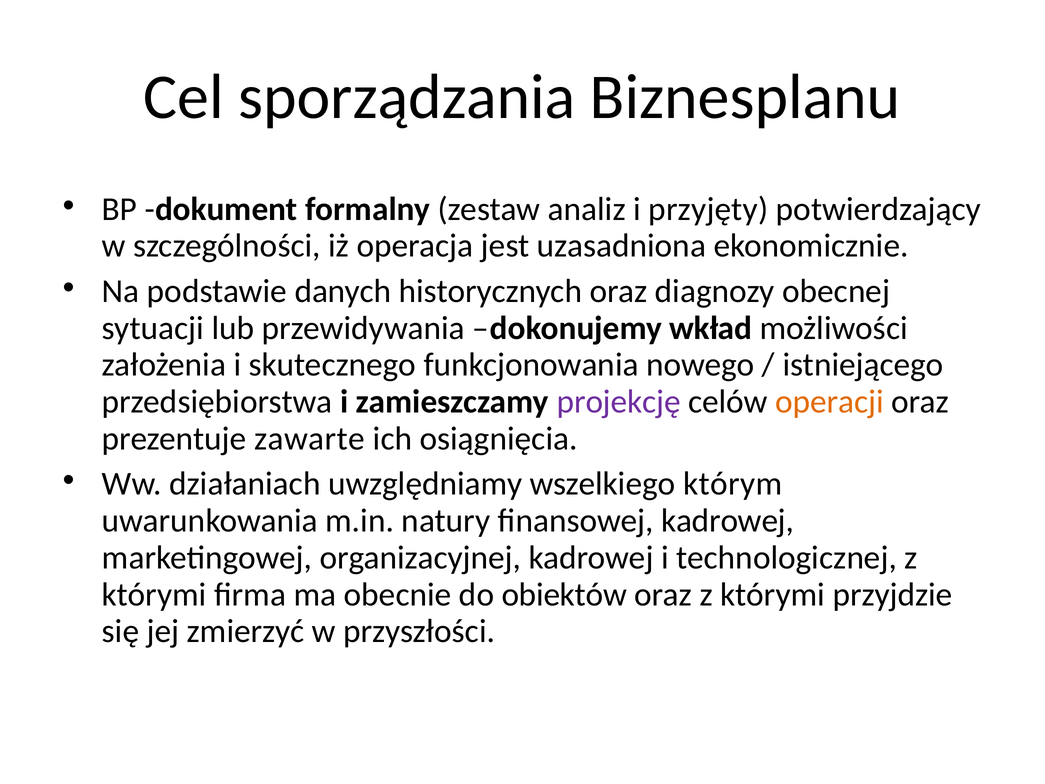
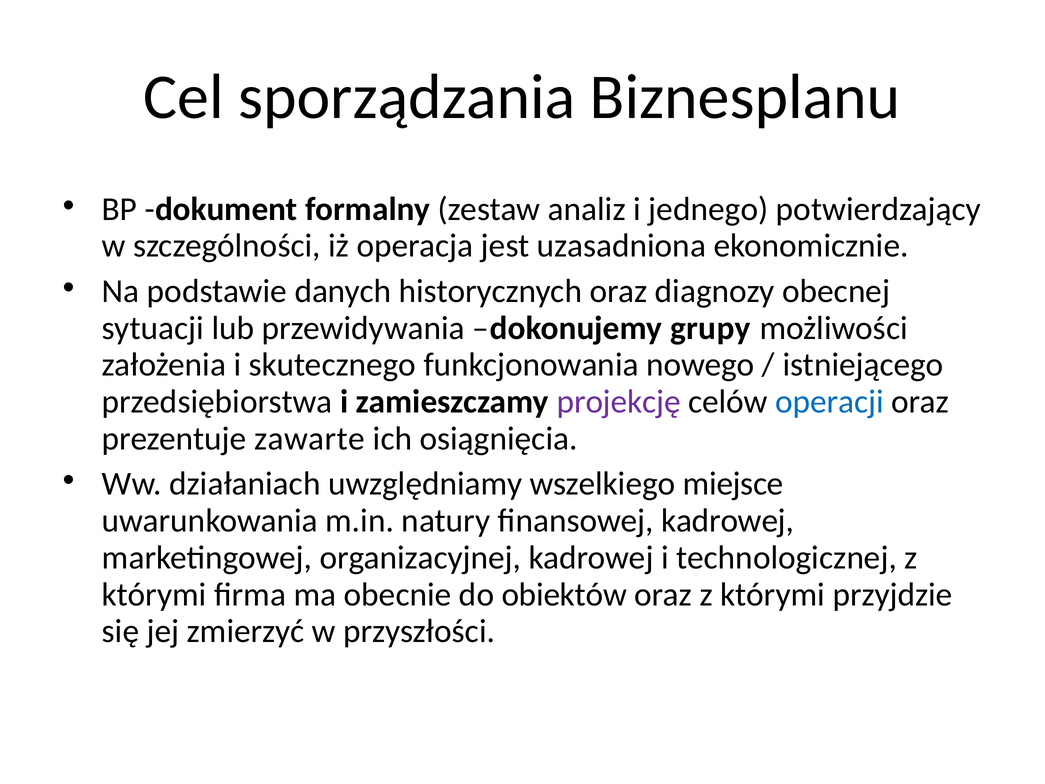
przyjęty: przyjęty -> jednego
wkład: wkład -> grupy
operacji colour: orange -> blue
którym: którym -> miejsce
